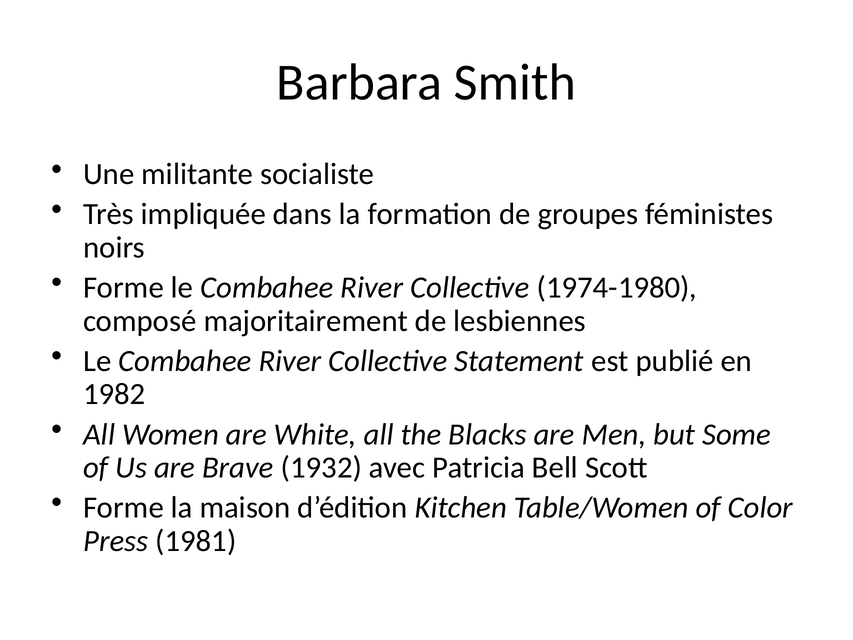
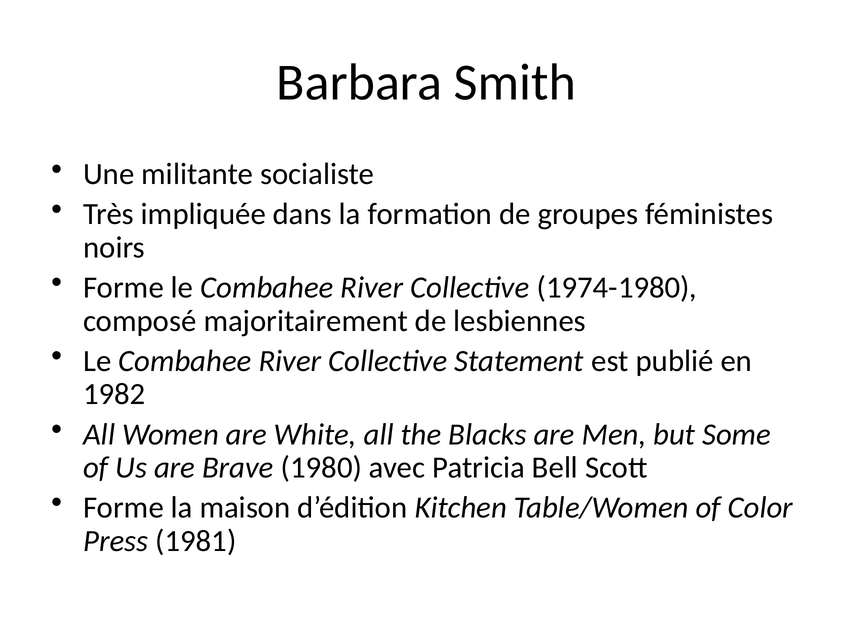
1932: 1932 -> 1980
